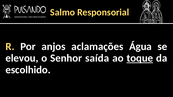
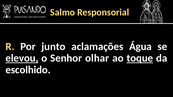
anjos: anjos -> junto
elevou underline: none -> present
saída: saída -> olhar
